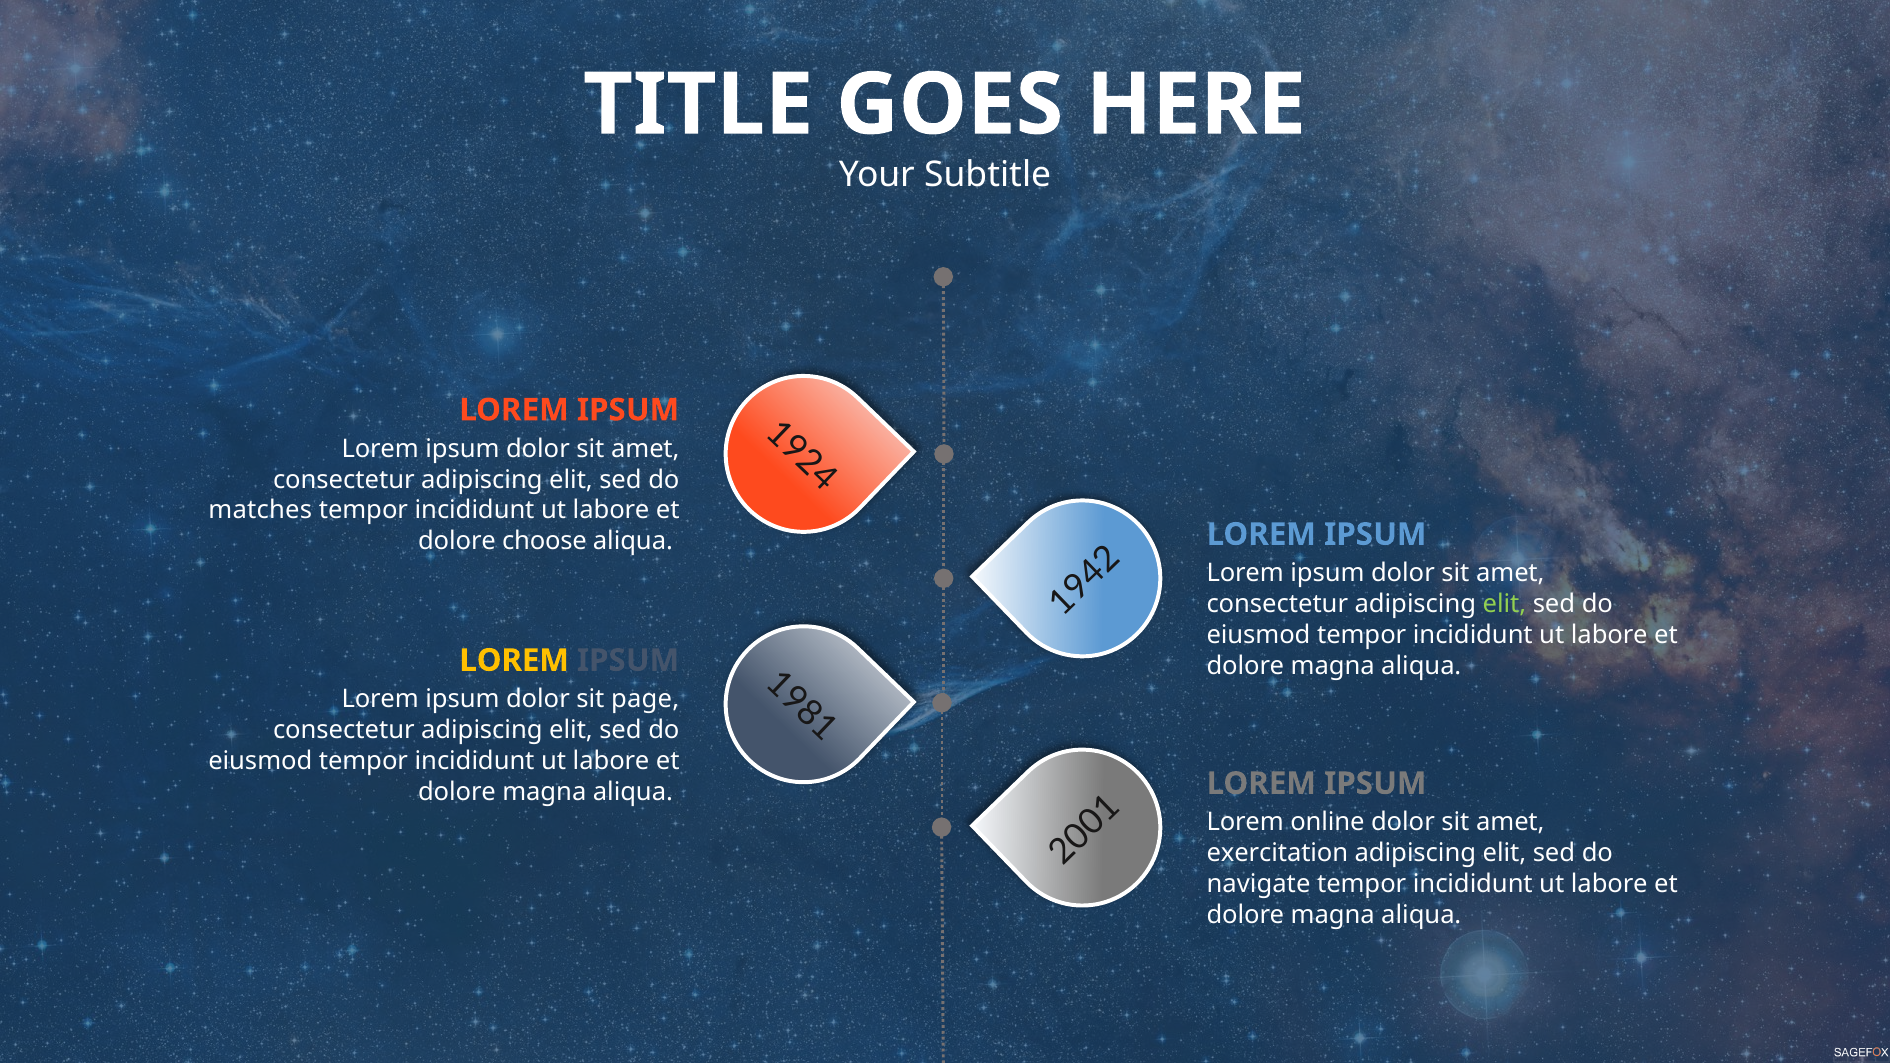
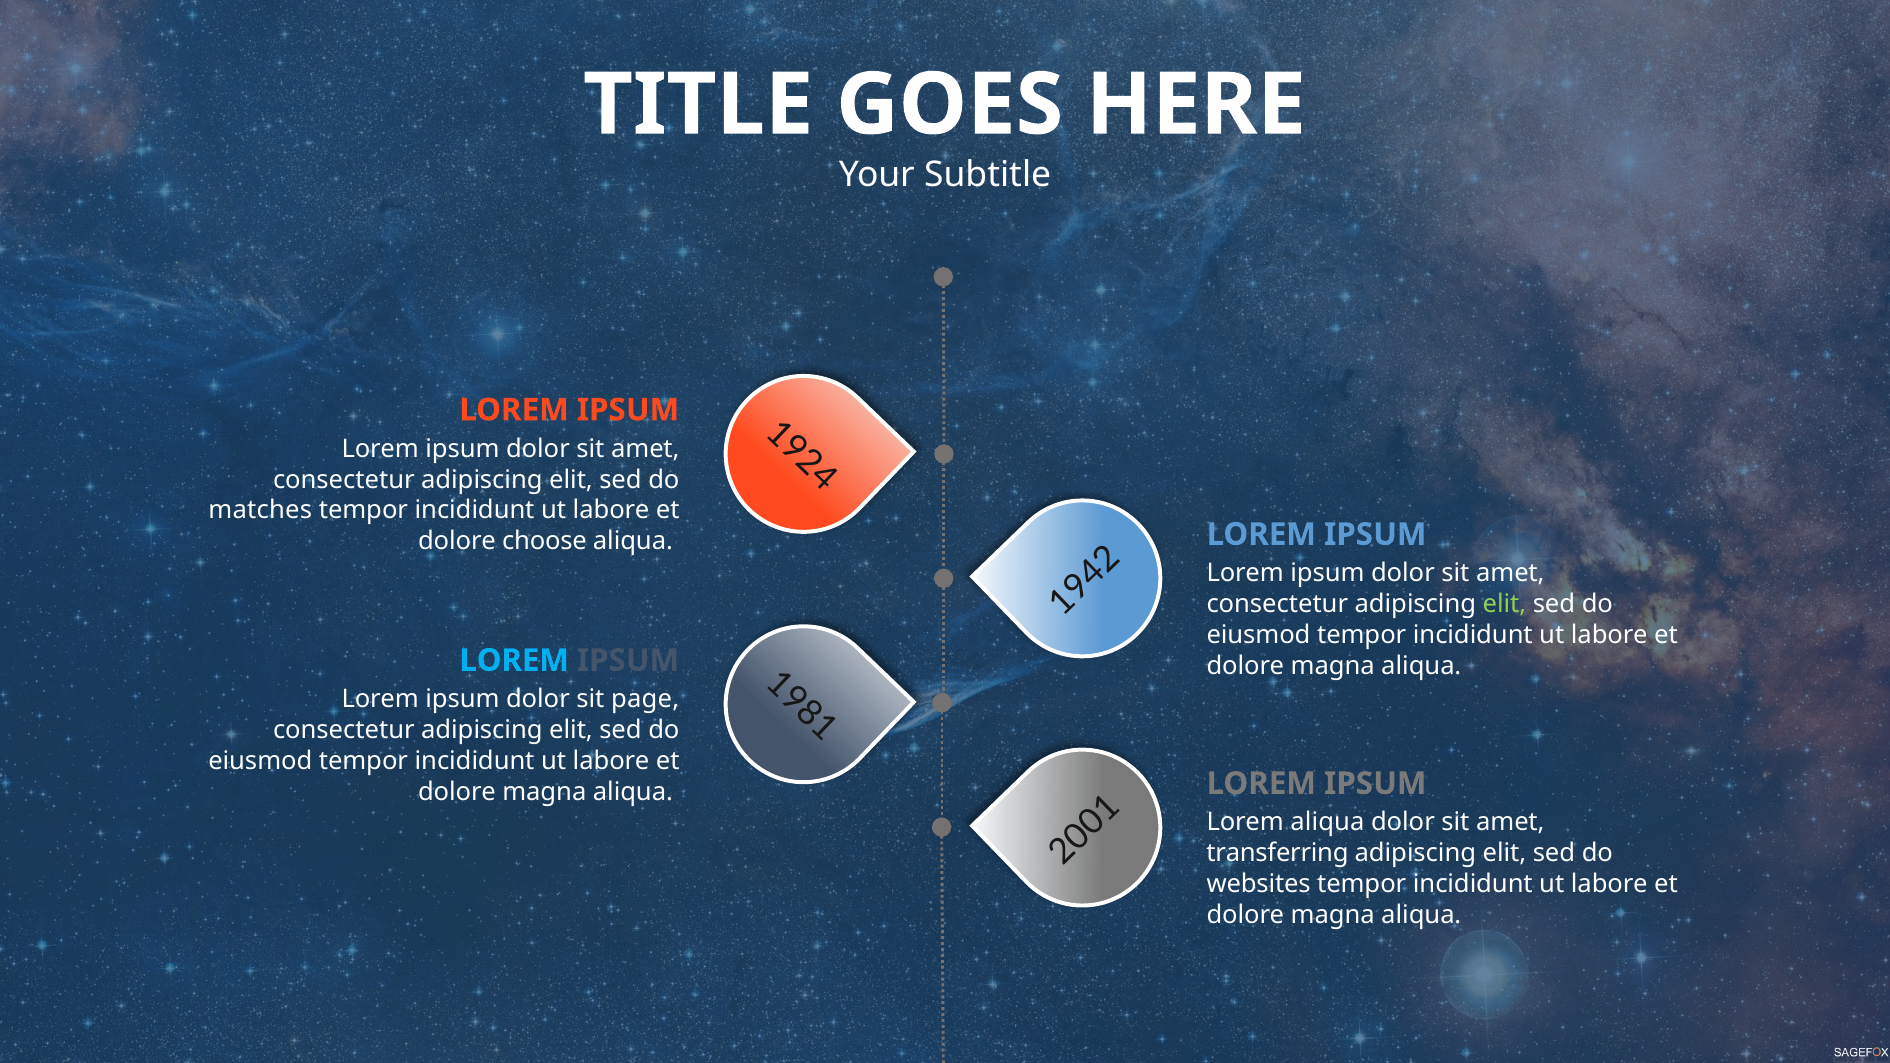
LOREM at (514, 660) colour: yellow -> light blue
Lorem online: online -> aliqua
exercitation: exercitation -> transferring
navigate: navigate -> websites
